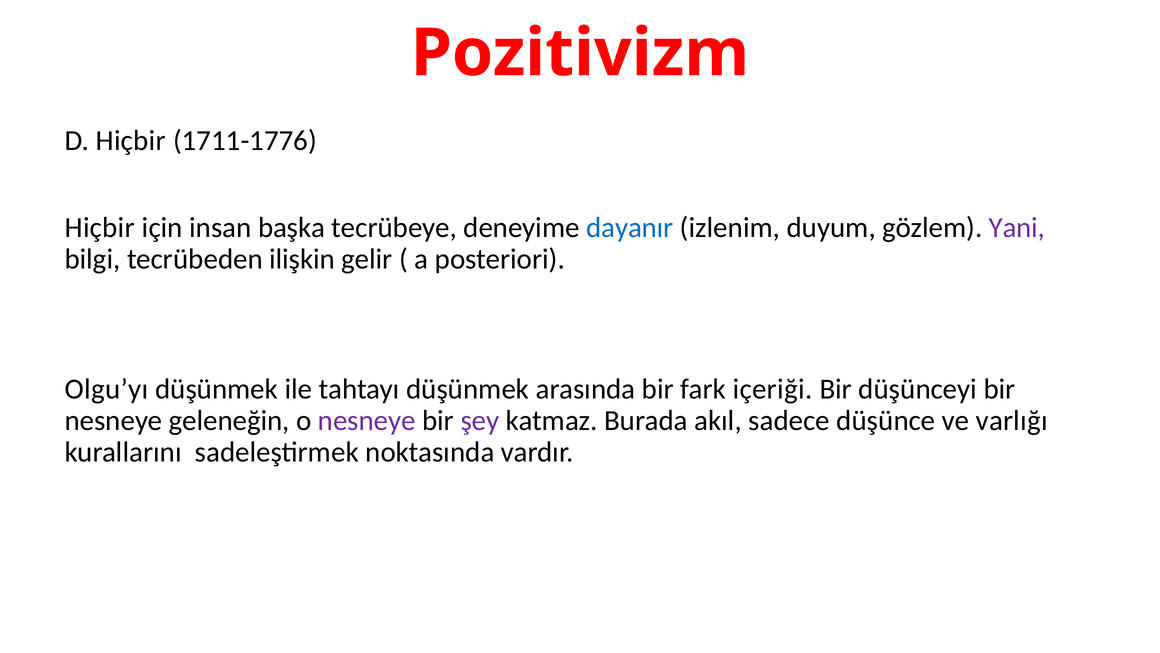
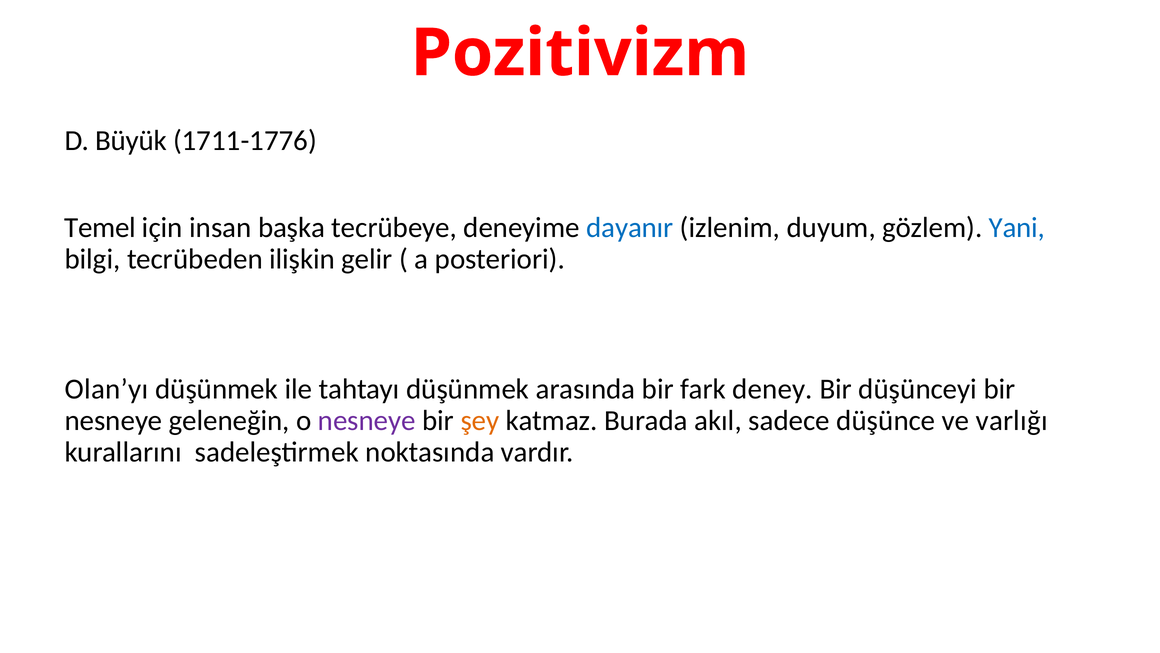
D Hiçbir: Hiçbir -> Büyük
Hiçbir at (100, 228): Hiçbir -> Temel
Yani colour: purple -> blue
Olgu’yı: Olgu’yı -> Olan’yı
içeriği: içeriği -> deney
şey colour: purple -> orange
